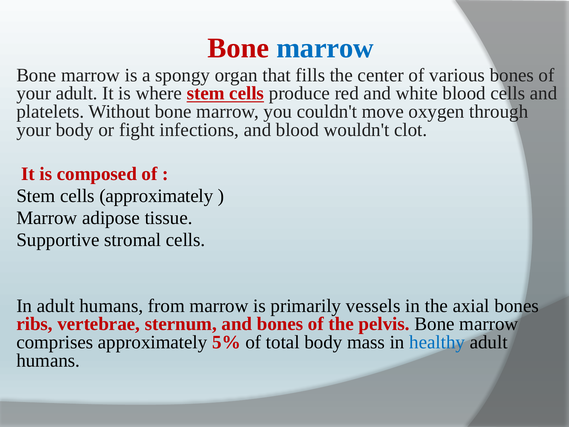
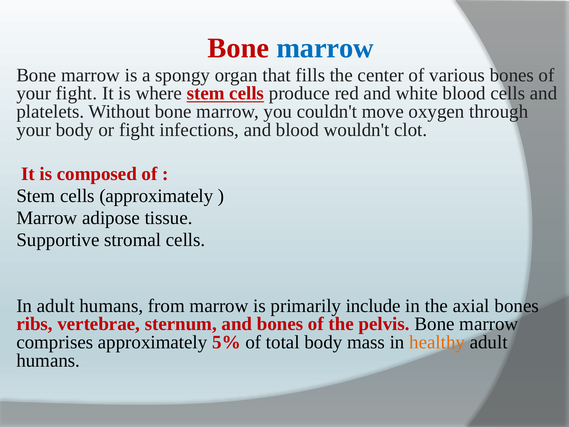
your adult: adult -> fight
vessels: vessels -> include
healthy colour: blue -> orange
